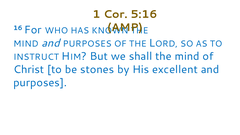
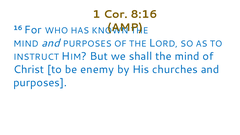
5:16: 5:16 -> 8:16
stones: stones -> enemy
excellent: excellent -> churches
